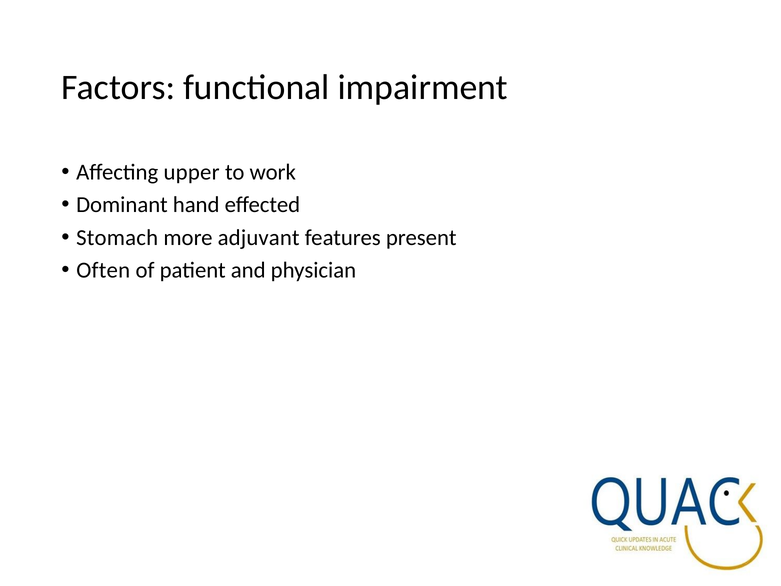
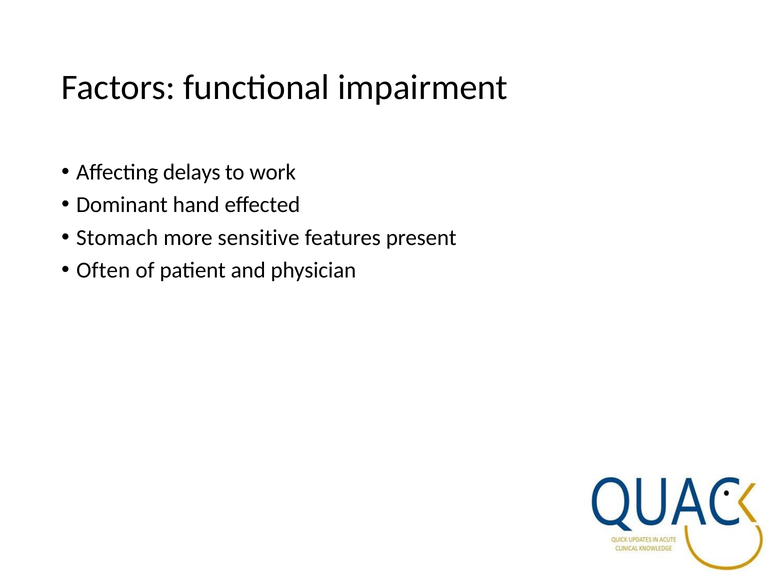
upper: upper -> delays
adjuvant: adjuvant -> sensitive
